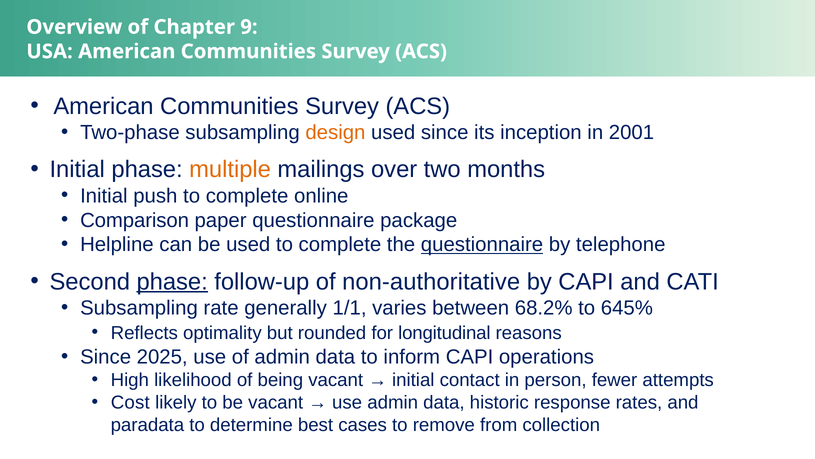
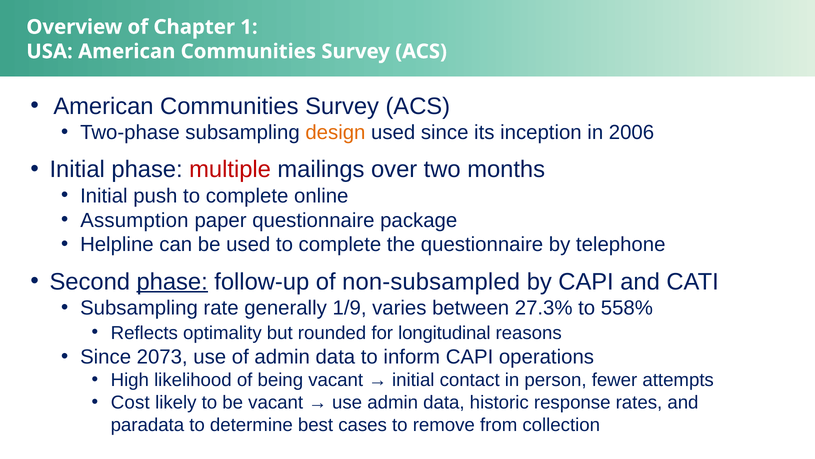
9: 9 -> 1
2001: 2001 -> 2006
multiple colour: orange -> red
Comparison: Comparison -> Assumption
questionnaire at (482, 244) underline: present -> none
non-authoritative: non-authoritative -> non-subsampled
1/1: 1/1 -> 1/9
68.2%: 68.2% -> 27.3%
645%: 645% -> 558%
2025: 2025 -> 2073
